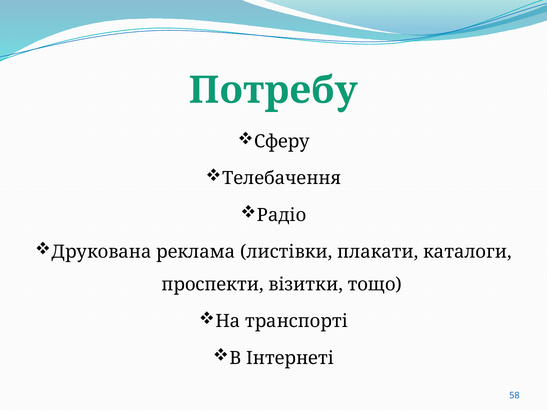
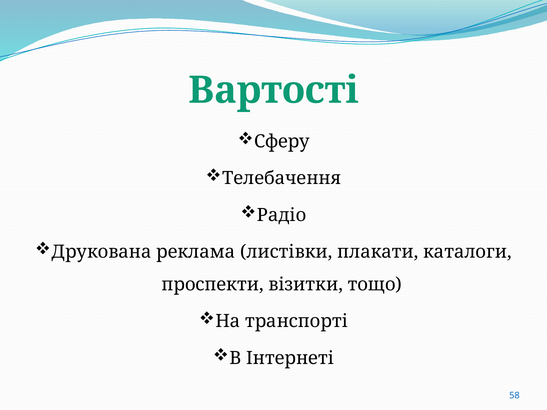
Потребу: Потребу -> Вартості
